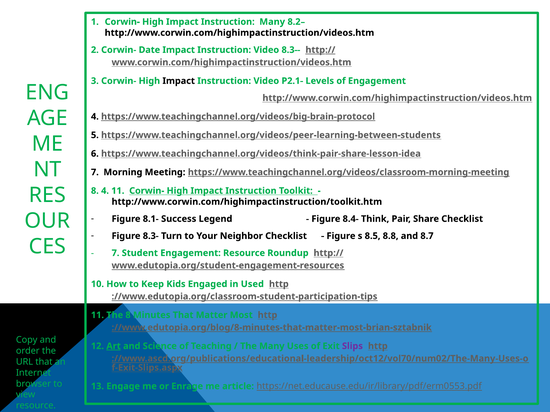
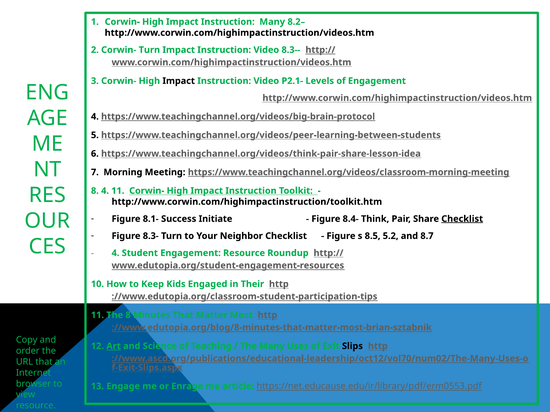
Corwin- Date: Date -> Turn
Legend: Legend -> Initiate
Checklist at (462, 219) underline: none -> present
8.8: 8.8 -> 5.2
7 at (116, 253): 7 -> 4
Used: Used -> Their
Slips colour: purple -> black
